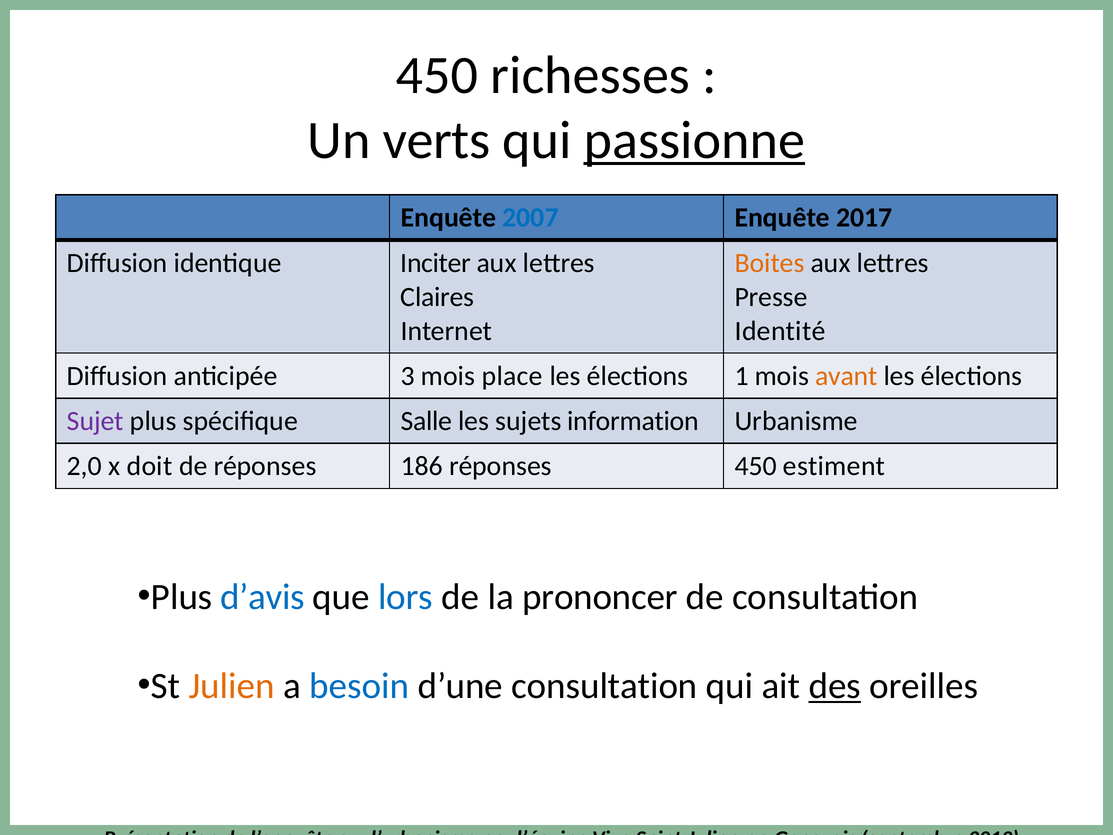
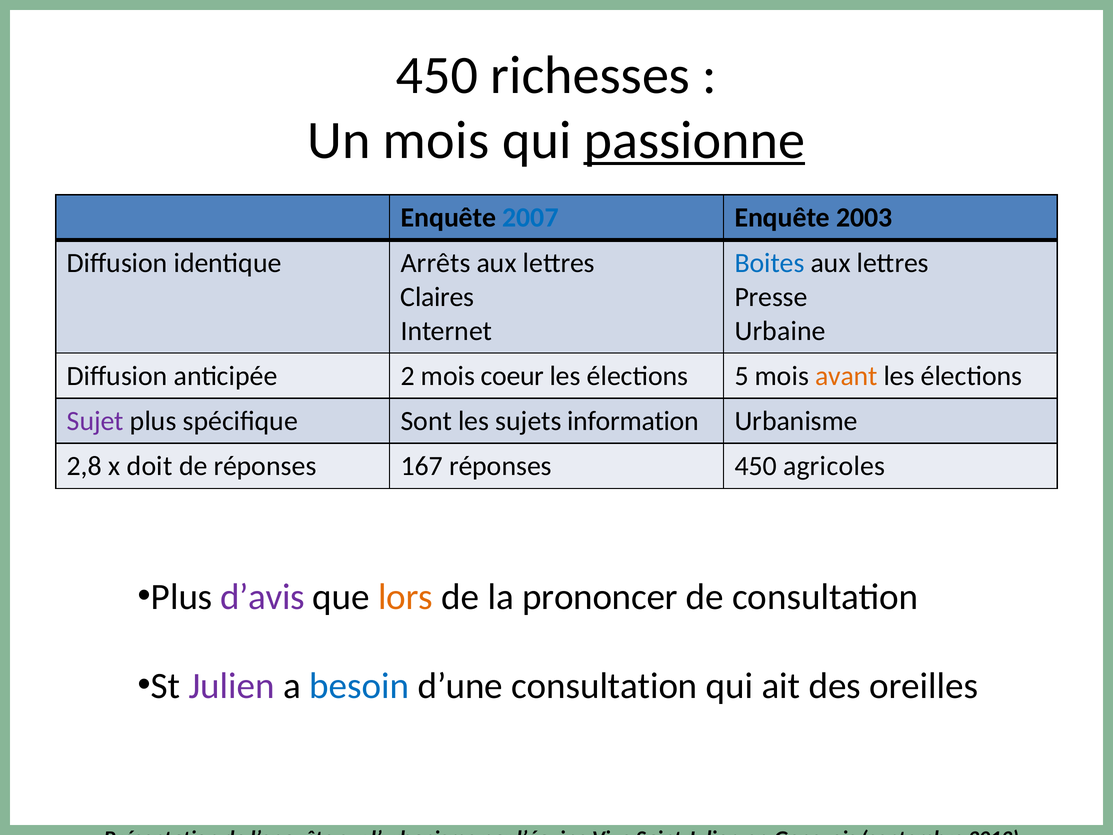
Un verts: verts -> mois
2017: 2017 -> 2003
Inciter: Inciter -> Arrêts
Boites colour: orange -> blue
Identité: Identité -> Urbaine
3: 3 -> 2
place: place -> coeur
1: 1 -> 5
Salle: Salle -> Sont
2,0: 2,0 -> 2,8
186: 186 -> 167
estiment: estiment -> agricoles
d’avis colour: blue -> purple
lors colour: blue -> orange
Julien colour: orange -> purple
des underline: present -> none
